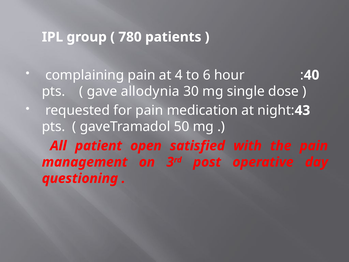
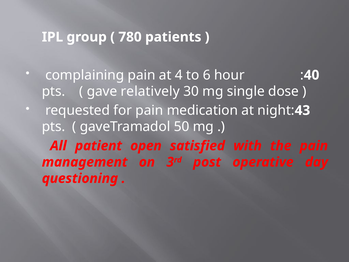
allodynia: allodynia -> relatively
